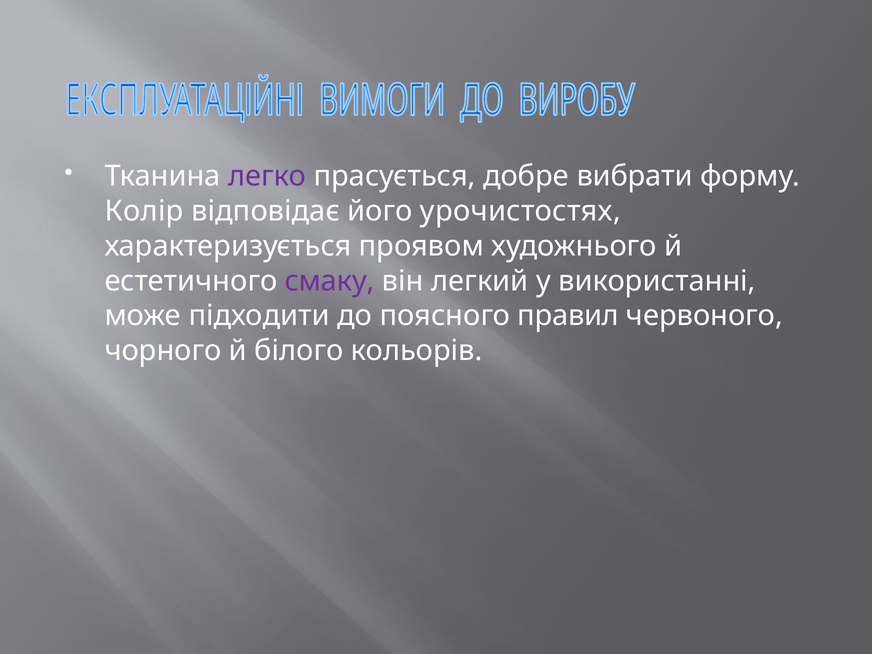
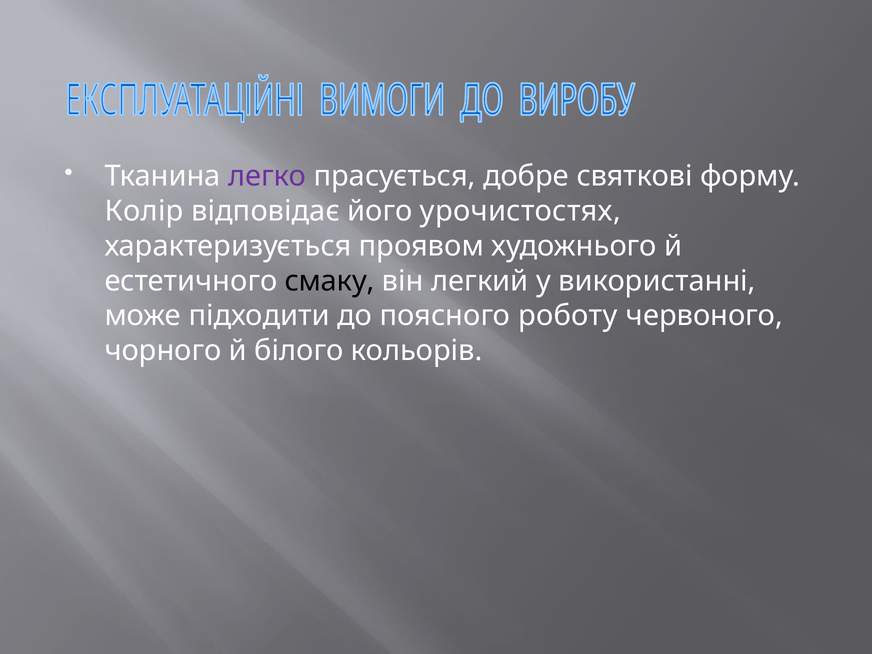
вибрати: вибрати -> святкові
смаку colour: purple -> black
правил: правил -> роботу
